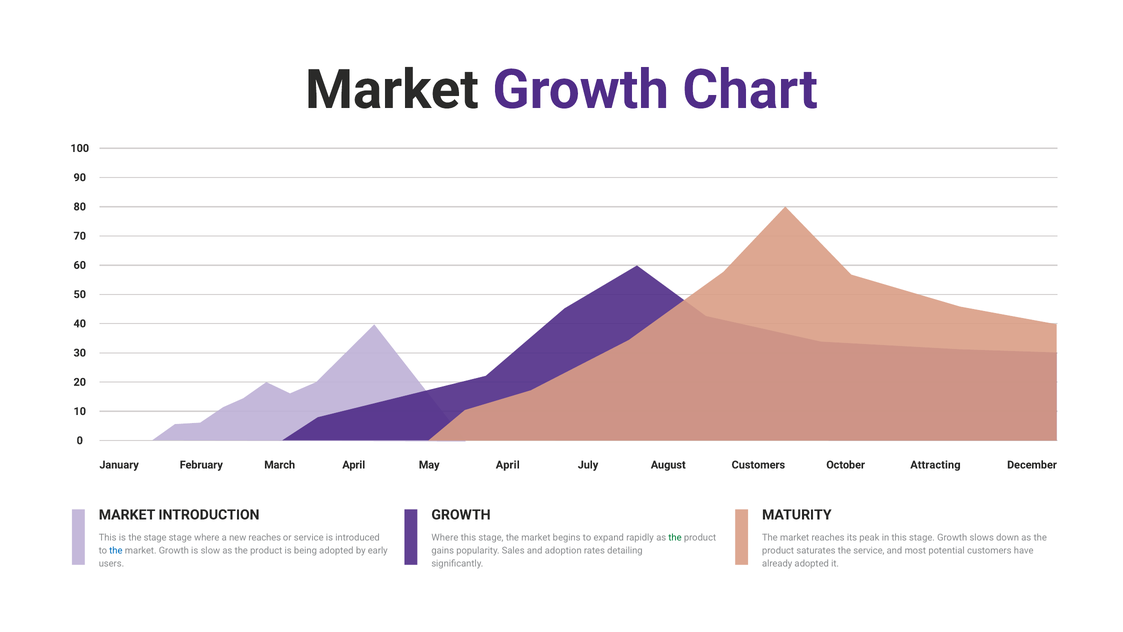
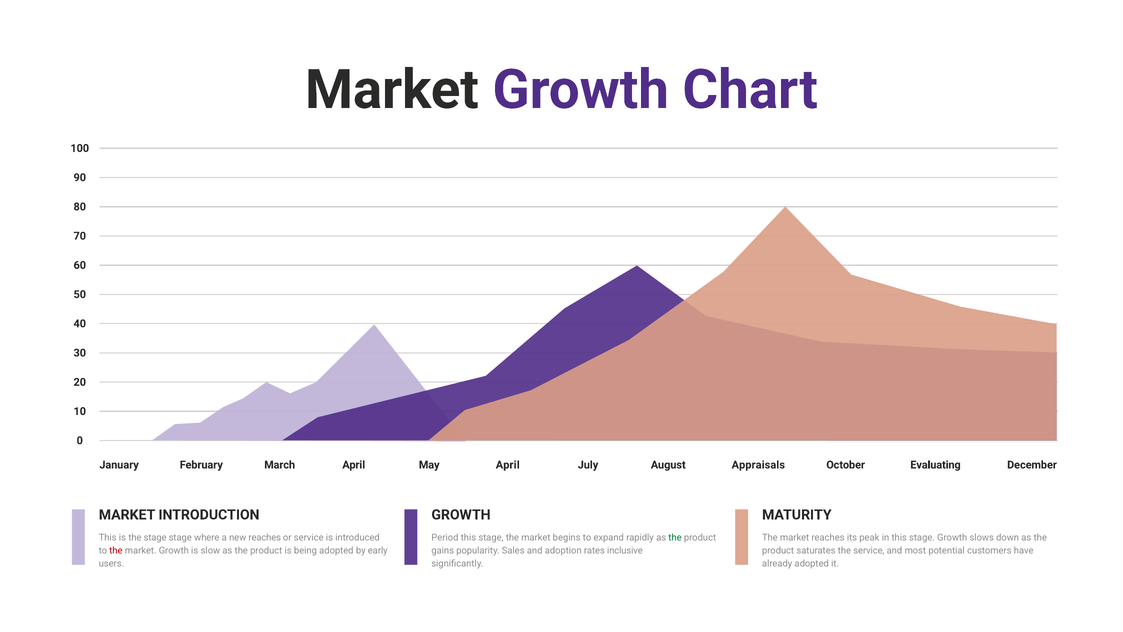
August Customers: Customers -> Appraisals
Attracting: Attracting -> Evaluating
Where at (445, 538): Where -> Period
the at (116, 550) colour: blue -> red
detailing: detailing -> inclusive
